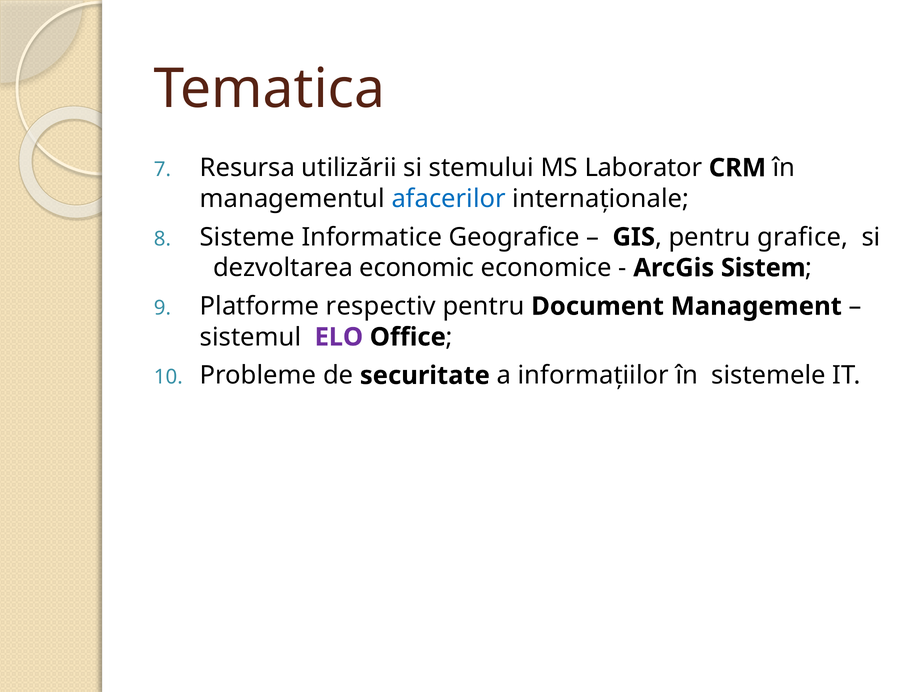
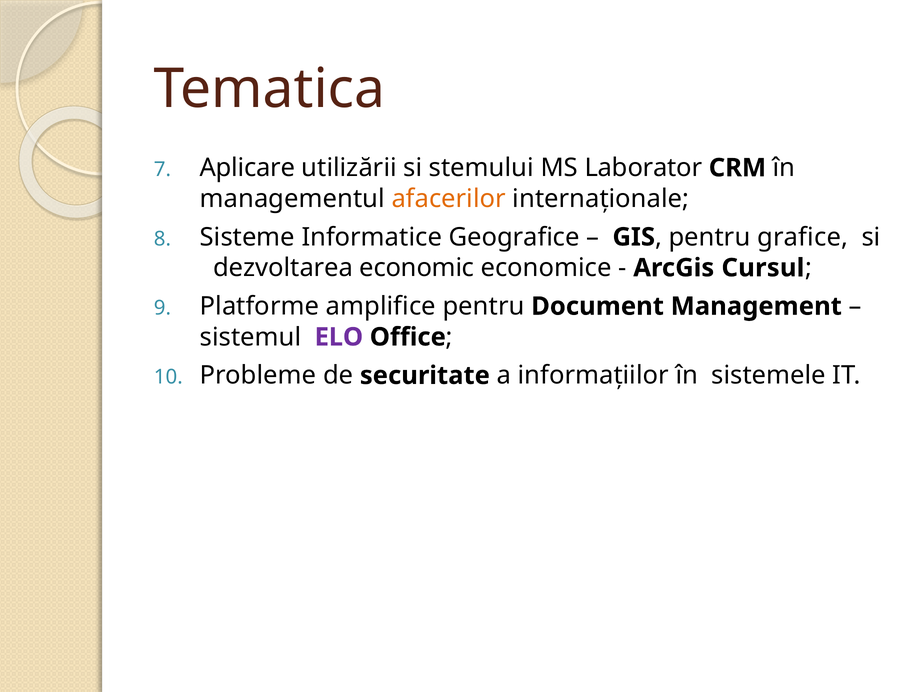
Resursa: Resursa -> Aplicare
afacerilor colour: blue -> orange
Sistem: Sistem -> Cursul
respectiv: respectiv -> amplifice
